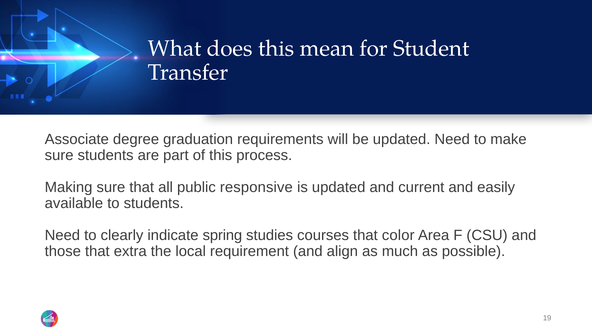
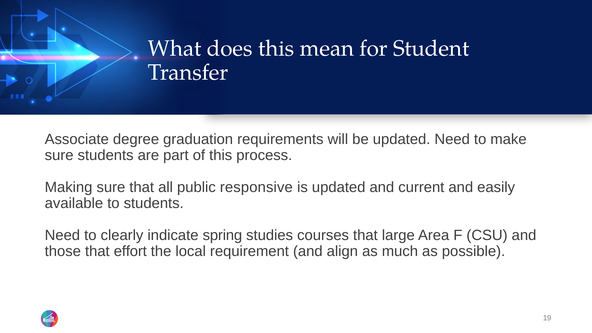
color: color -> large
extra: extra -> effort
